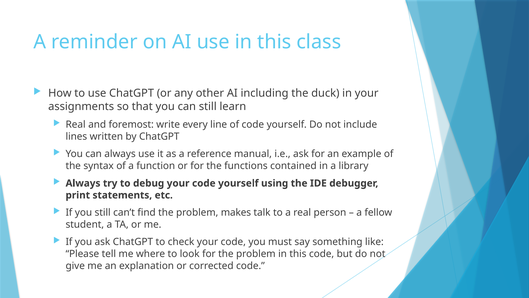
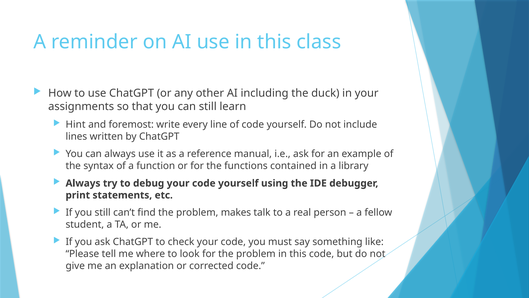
Real at (76, 124): Real -> Hint
